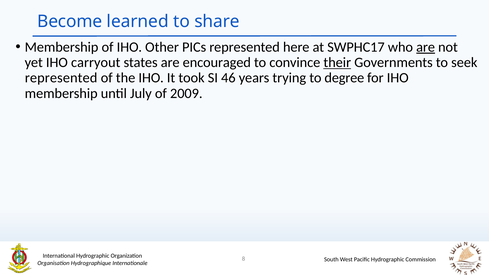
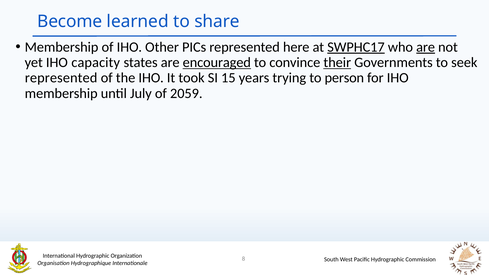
SWPHC17 underline: none -> present
carryout: carryout -> capacity
encouraged underline: none -> present
46: 46 -> 15
degree: degree -> person
2009: 2009 -> 2059
